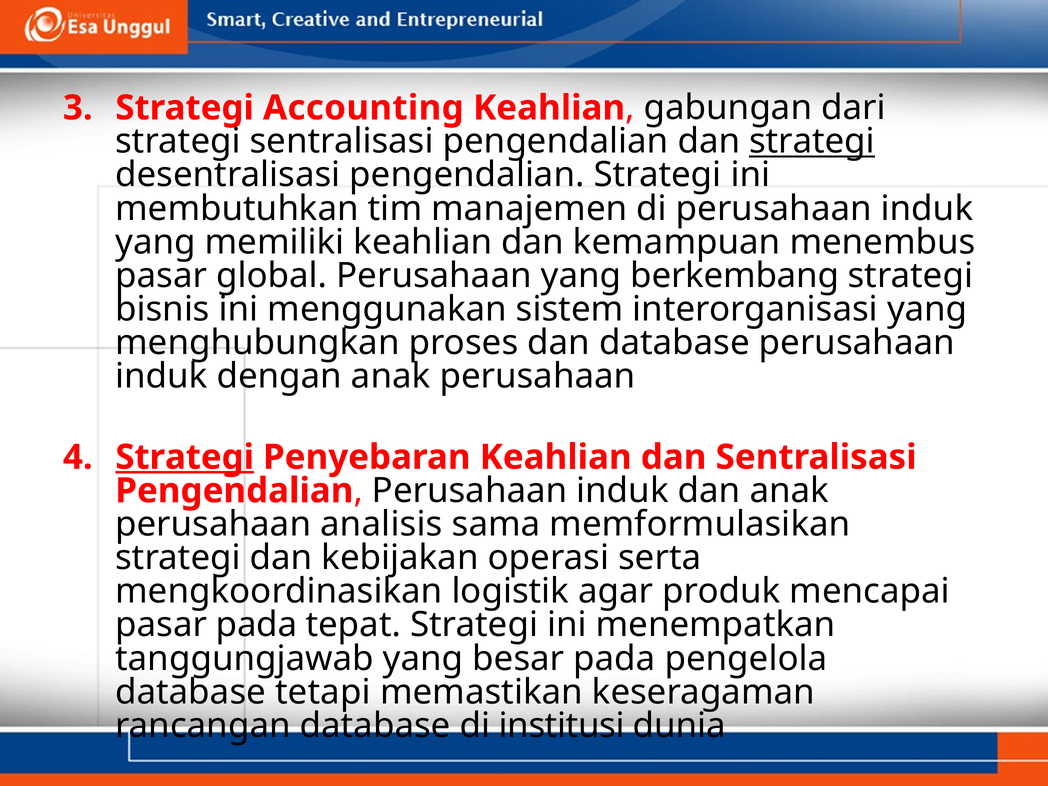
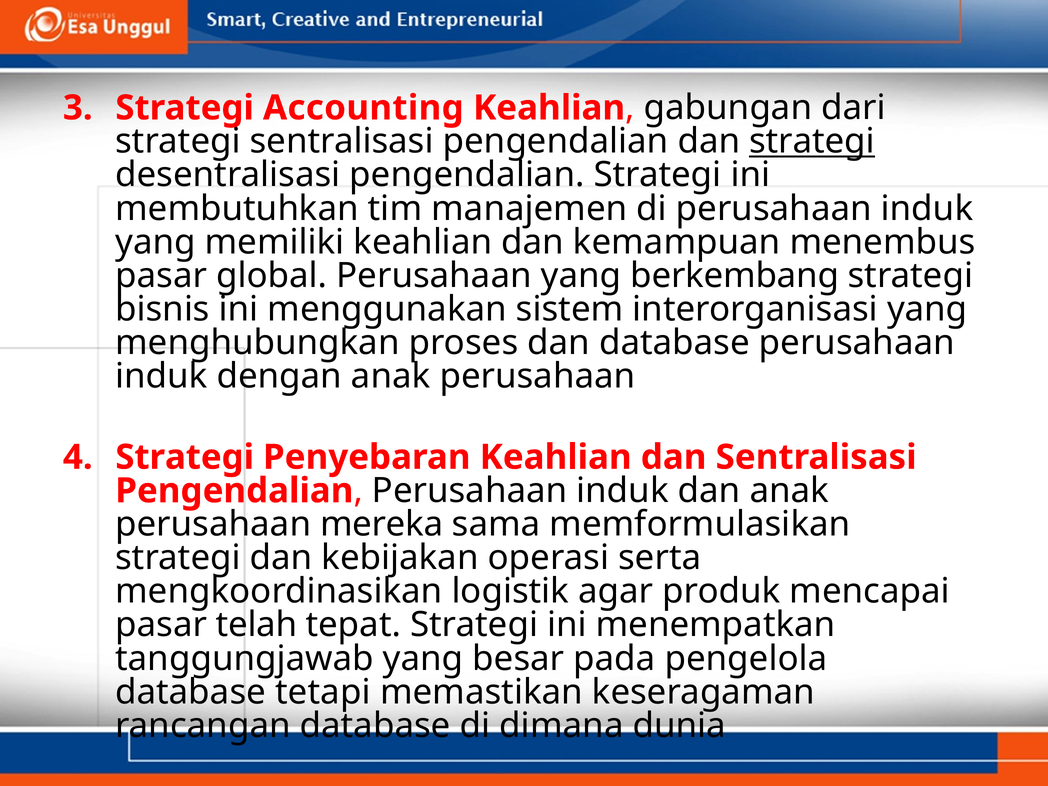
Strategi at (185, 457) underline: present -> none
analisis: analisis -> mereka
pasar pada: pada -> telah
institusi: institusi -> dimana
